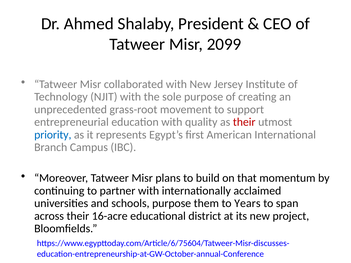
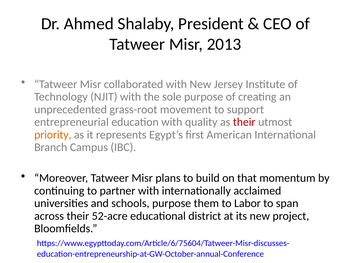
2099: 2099 -> 2013
priority colour: blue -> orange
Years: Years -> Labor
16-acre: 16-acre -> 52-acre
